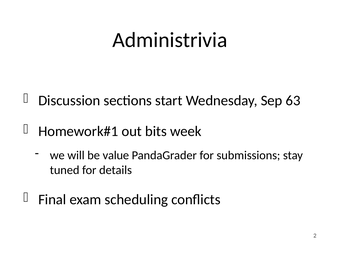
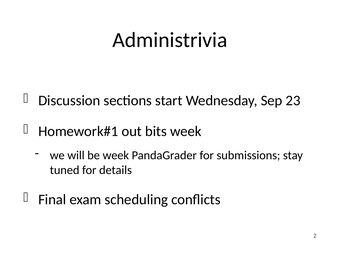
63: 63 -> 23
be value: value -> week
